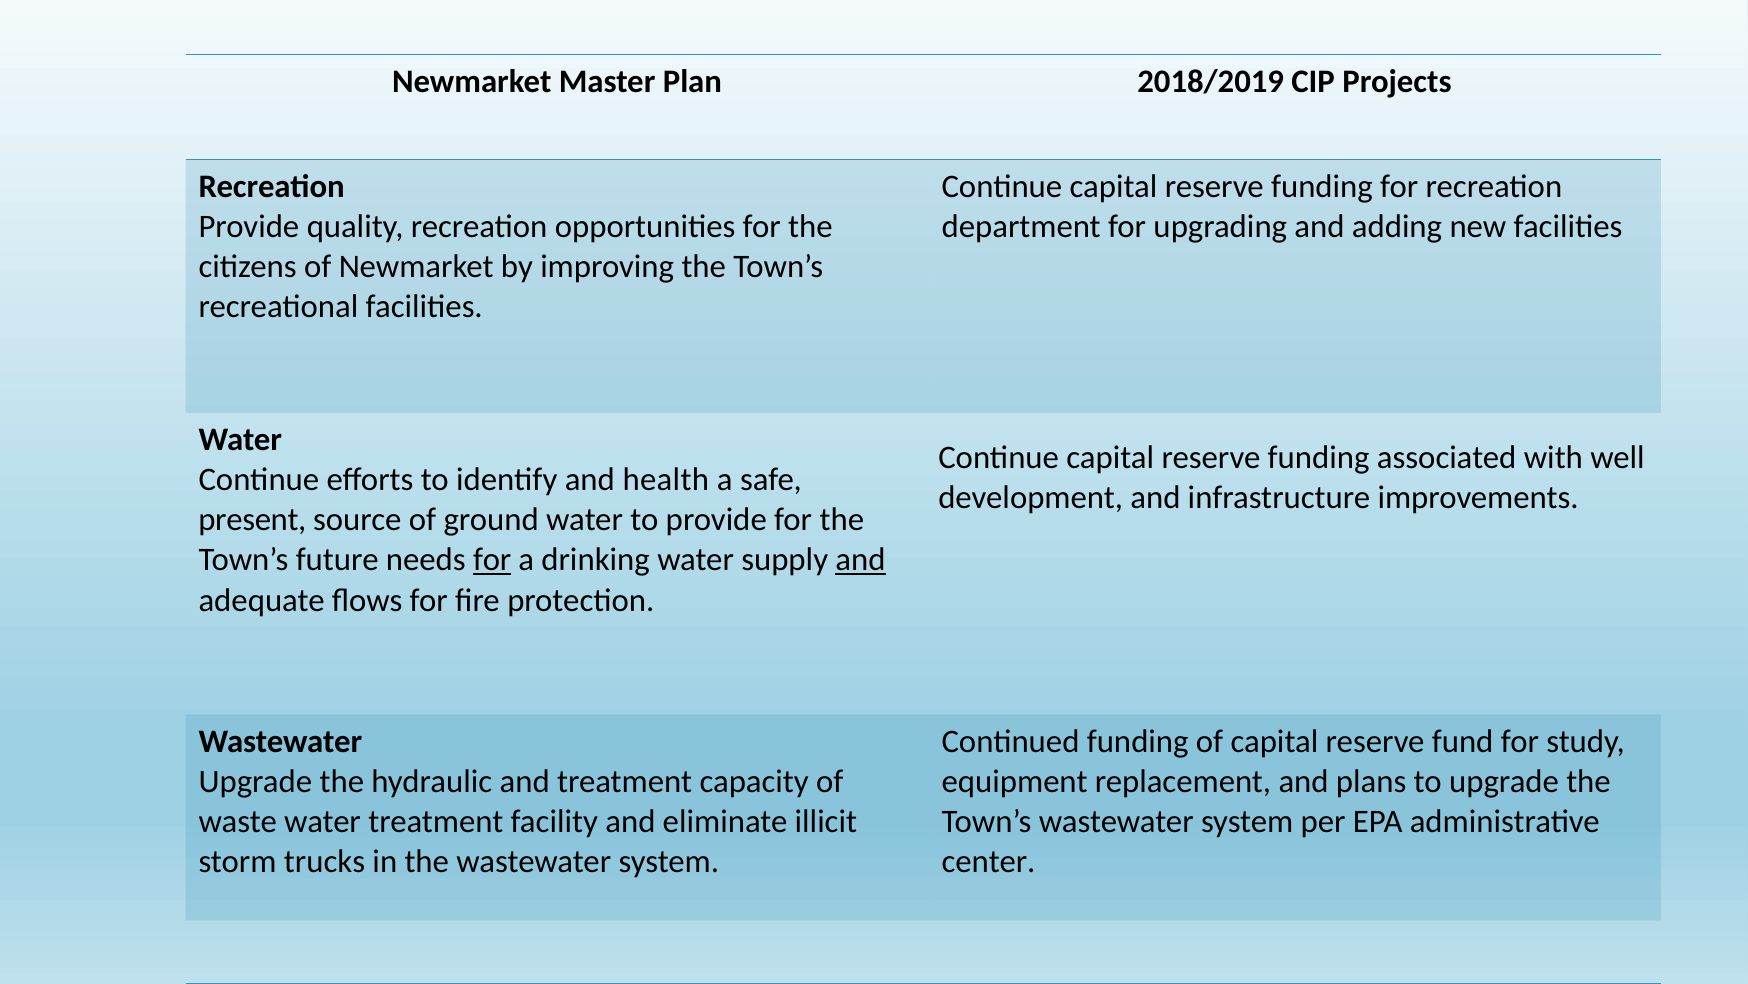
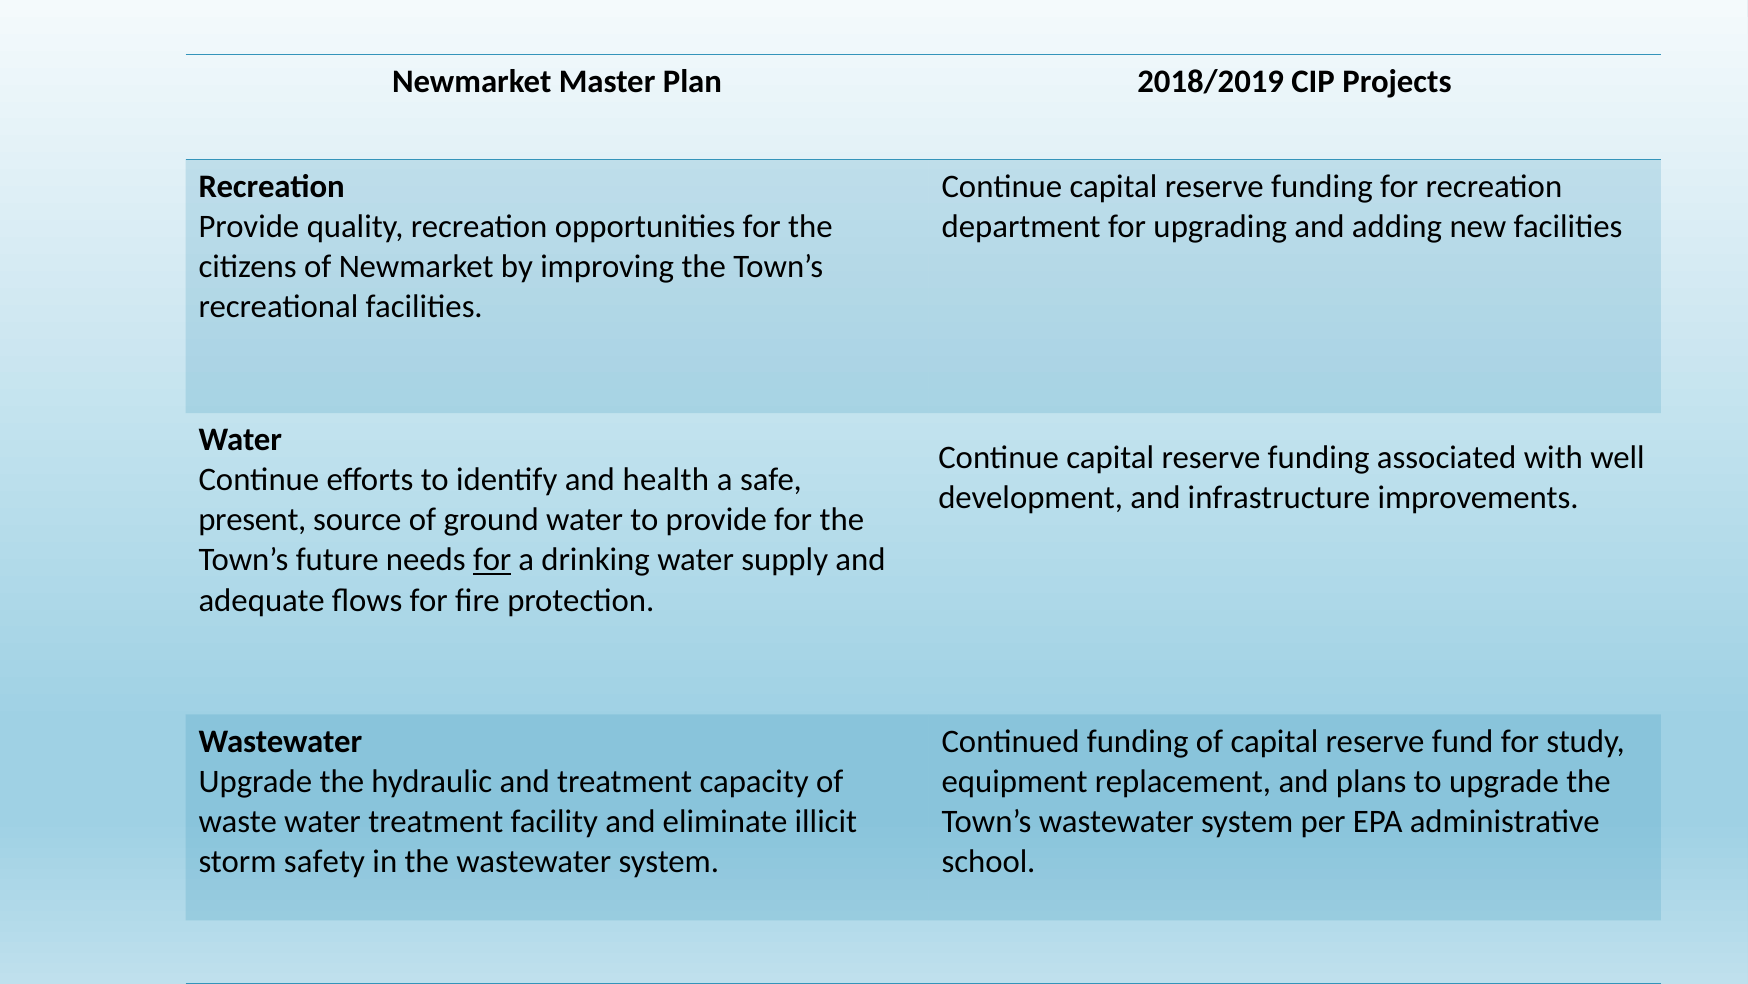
and at (860, 560) underline: present -> none
trucks: trucks -> safety
center: center -> school
